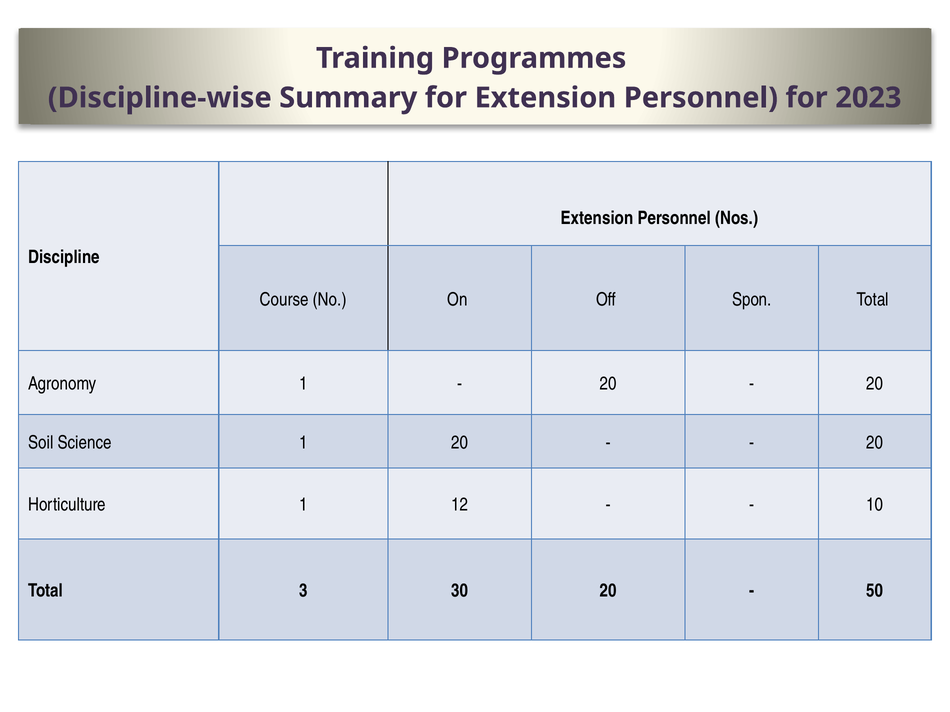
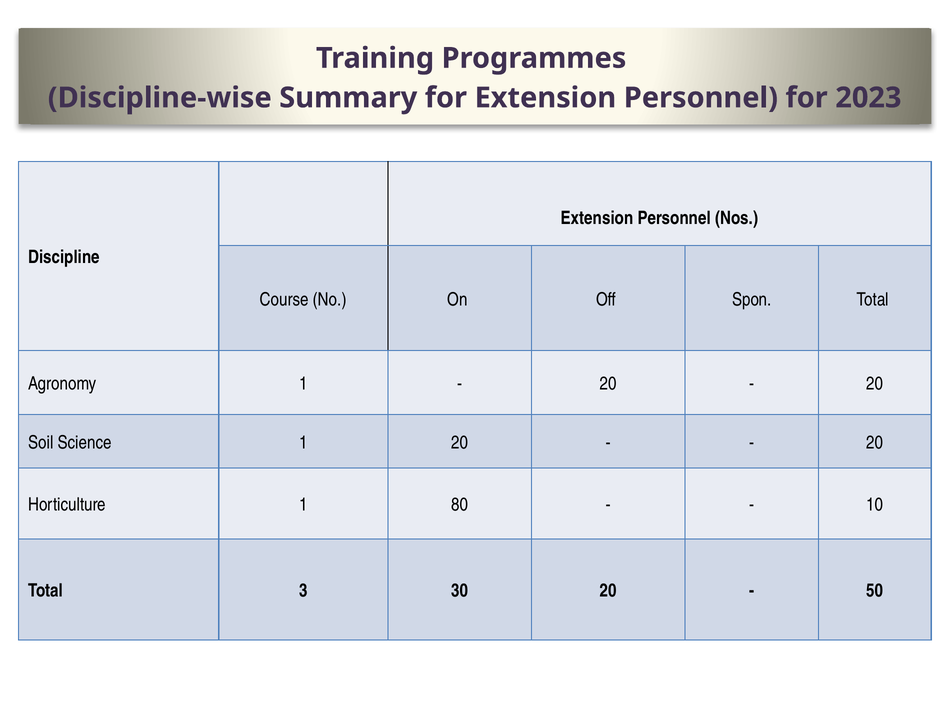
12: 12 -> 80
